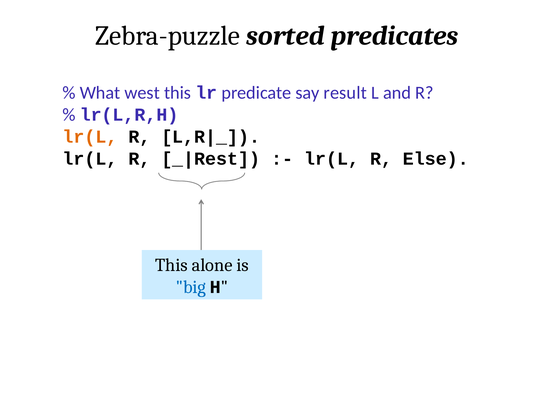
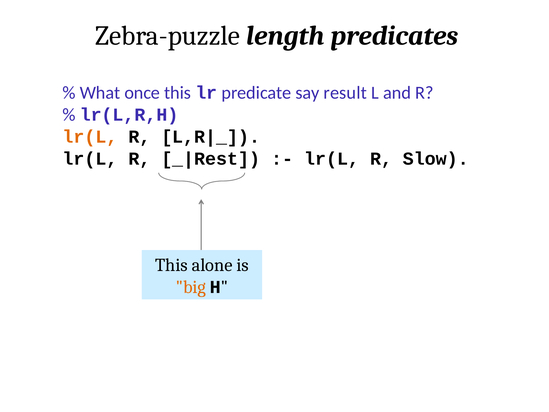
sorted: sorted -> length
west: west -> once
Else: Else -> Slow
big colour: blue -> orange
